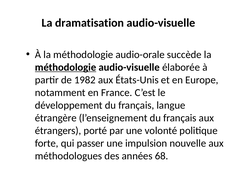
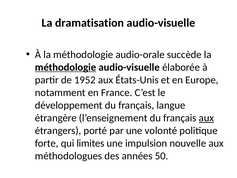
1982: 1982 -> 1952
aux at (206, 118) underline: none -> present
passer: passer -> limites
68: 68 -> 50
